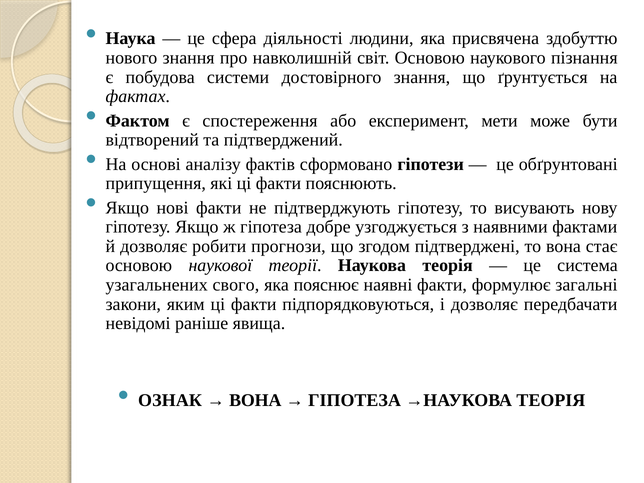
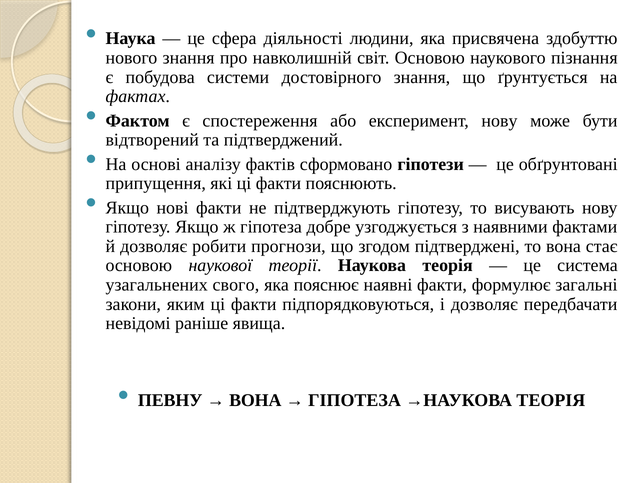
експеримент мети: мети -> нову
ОЗНАК: ОЗНАК -> ПЕВНУ
